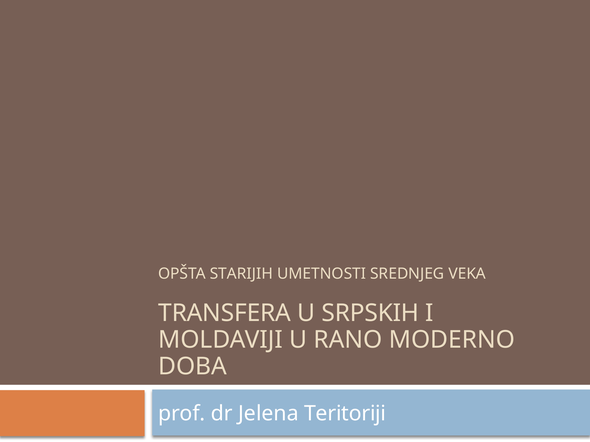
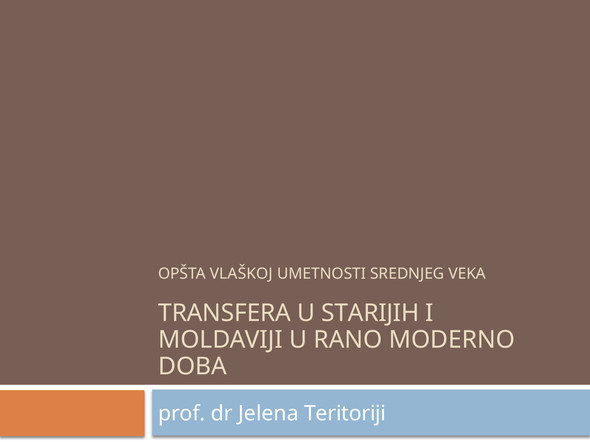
STARIJIH: STARIJIH -> VLAŠKOJ
SRPSKIH: SRPSKIH -> STARIJIH
